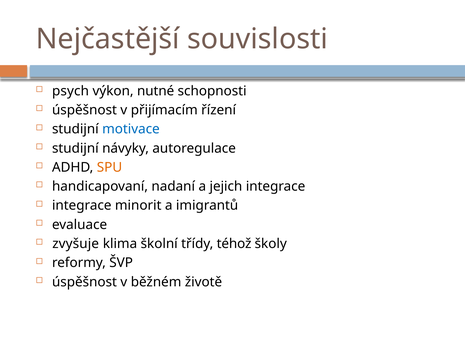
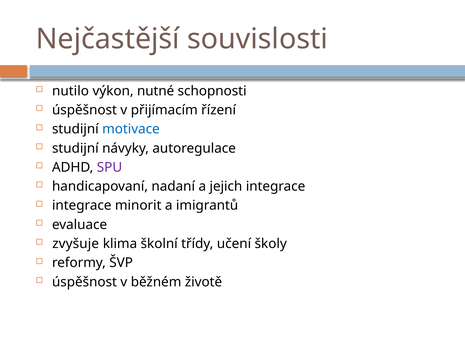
psych: psych -> nutilo
SPU colour: orange -> purple
téhož: téhož -> učení
